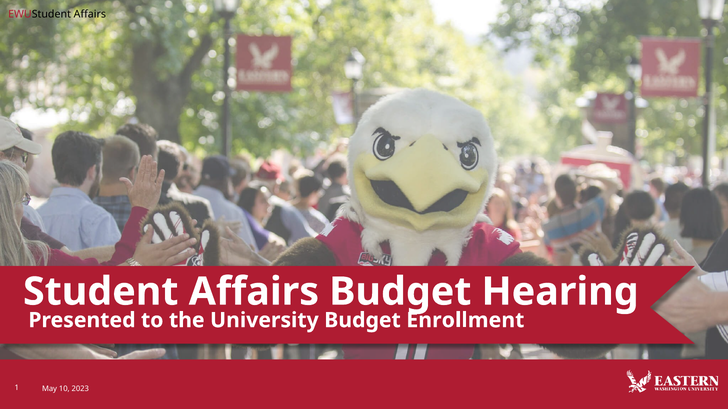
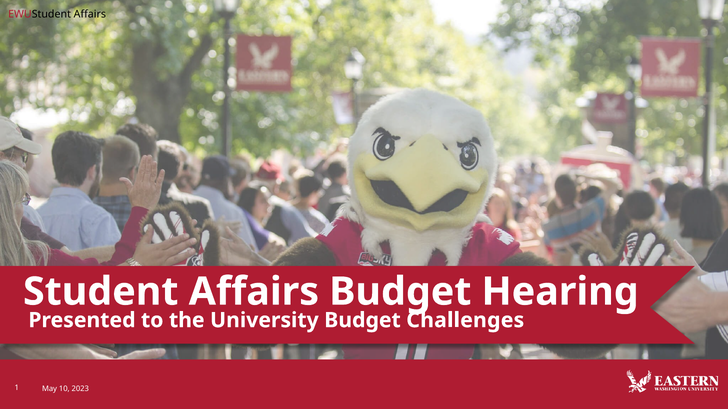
Enrollment: Enrollment -> Challenges
